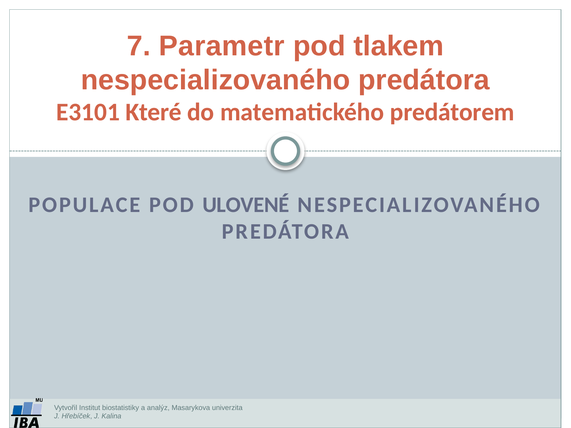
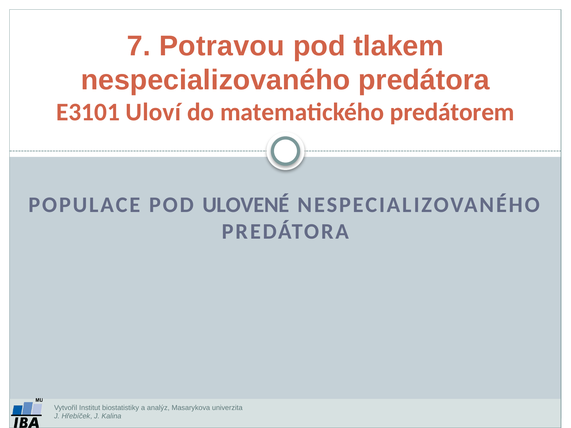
Parametr: Parametr -> Potravou
Které: Které -> Uloví
